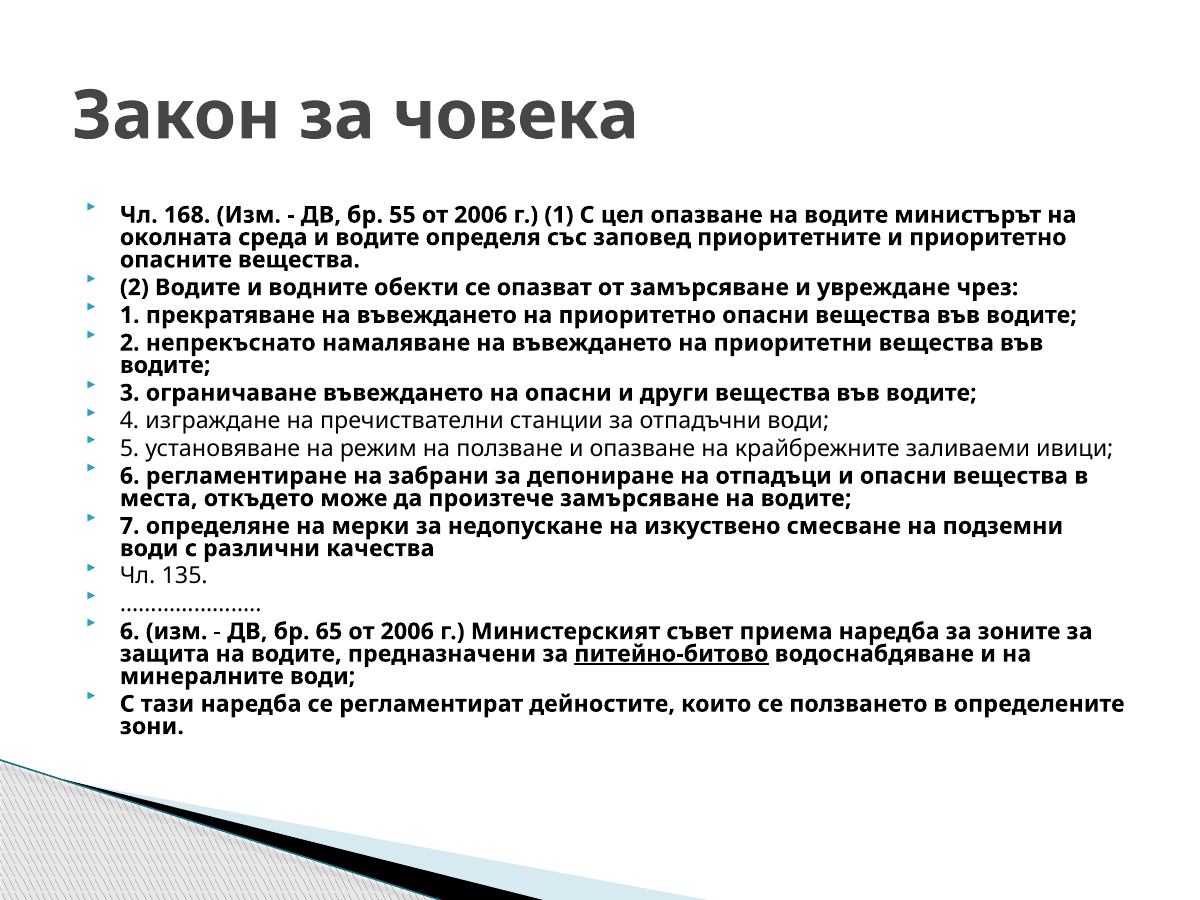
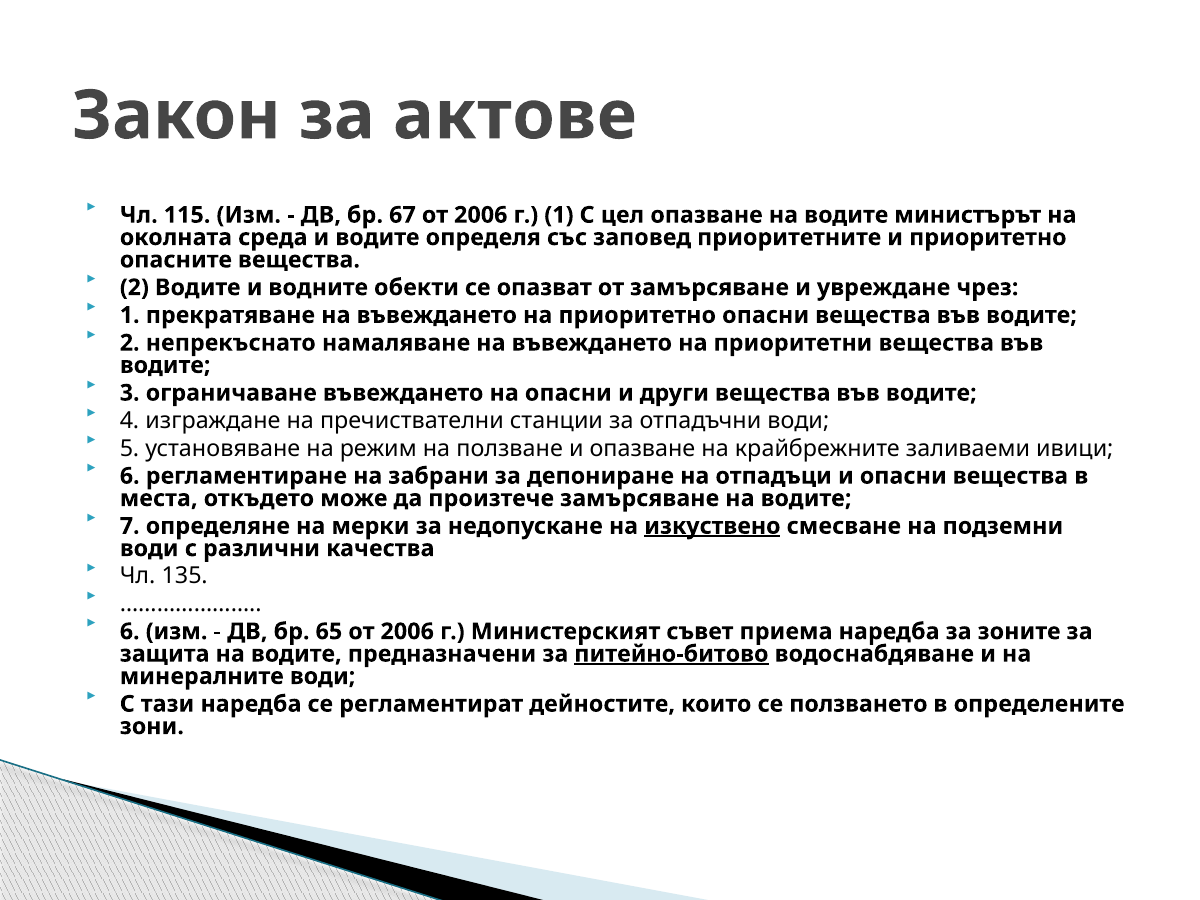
човека: човека -> актове
168: 168 -> 115
55: 55 -> 67
изкуствено underline: none -> present
